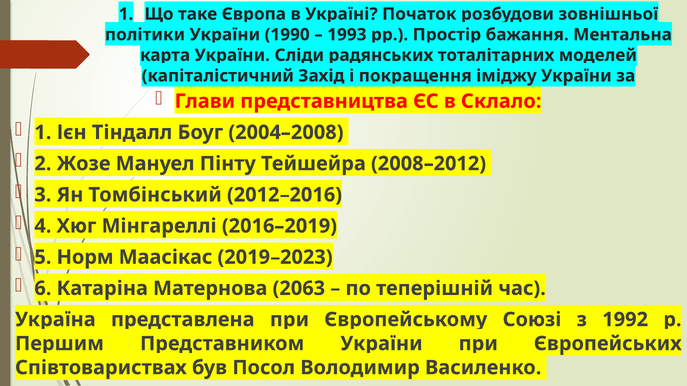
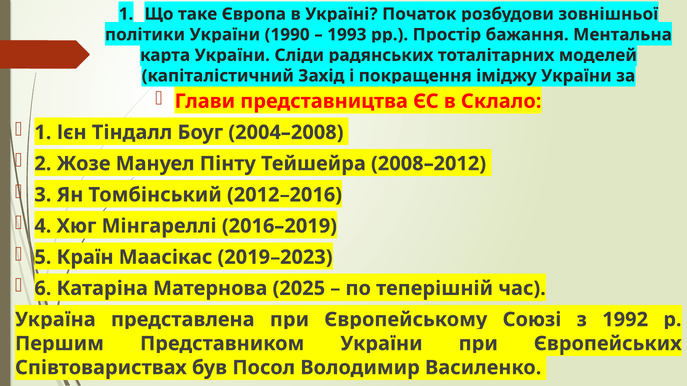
Норм: Норм -> Країн
2063: 2063 -> 2025
